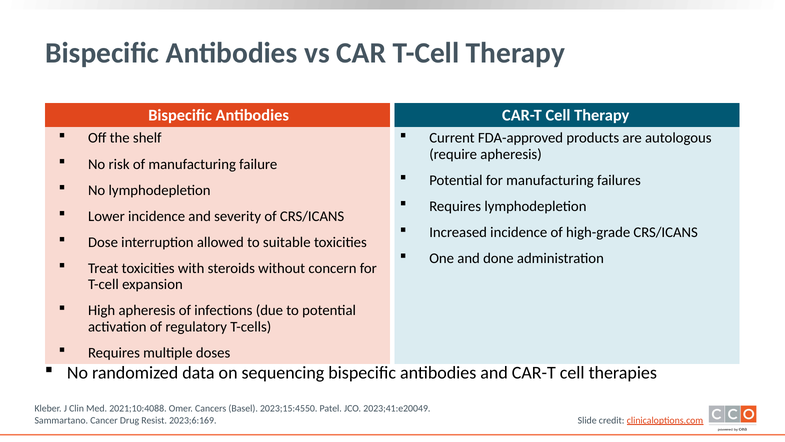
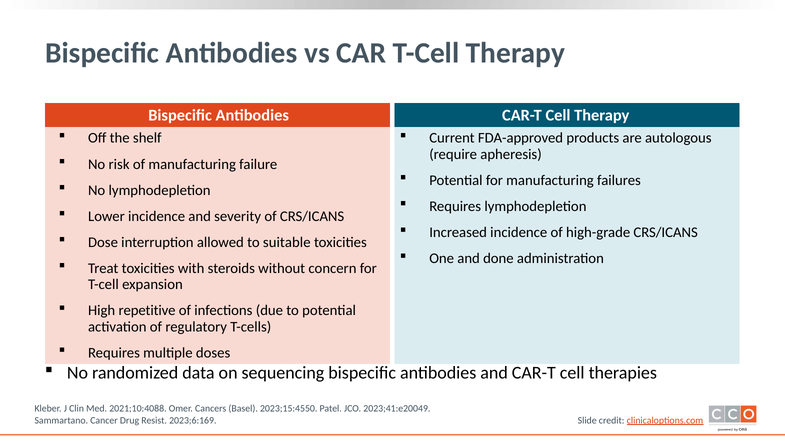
High apheresis: apheresis -> repetitive
